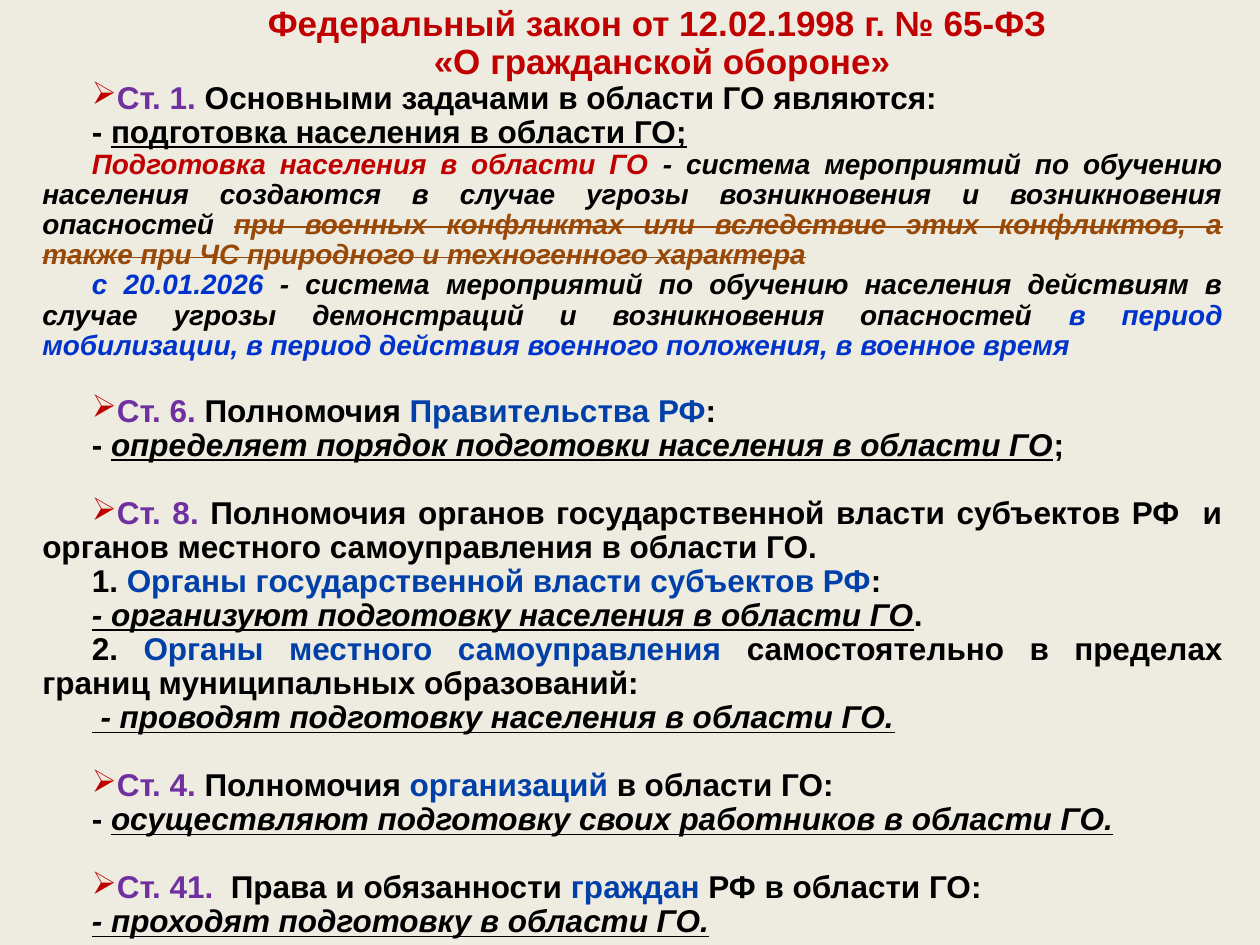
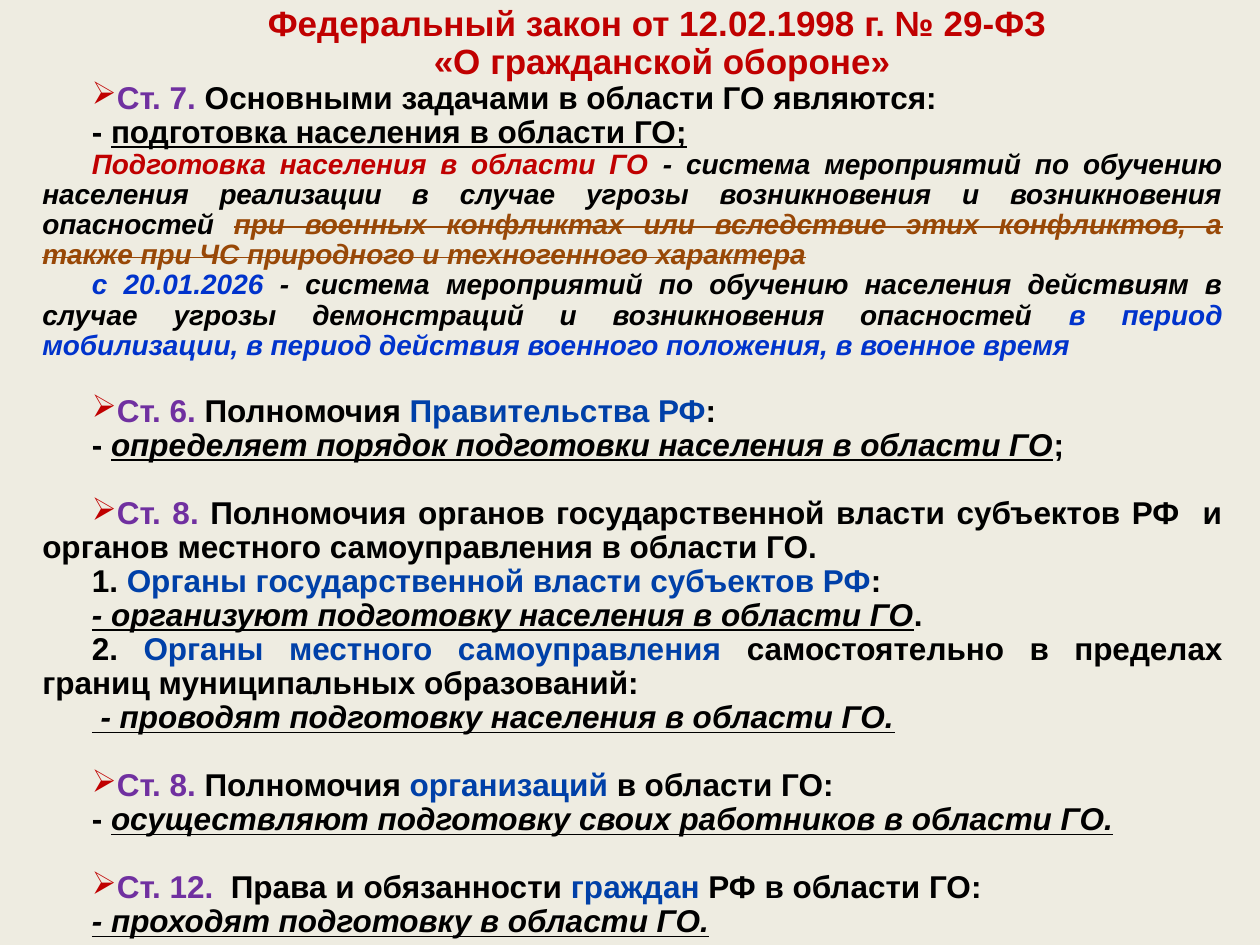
65-ФЗ: 65-ФЗ -> 29-ФЗ
1 at (183, 99): 1 -> 7
создаются: создаются -> реализации
4 at (183, 786): 4 -> 8
41: 41 -> 12
